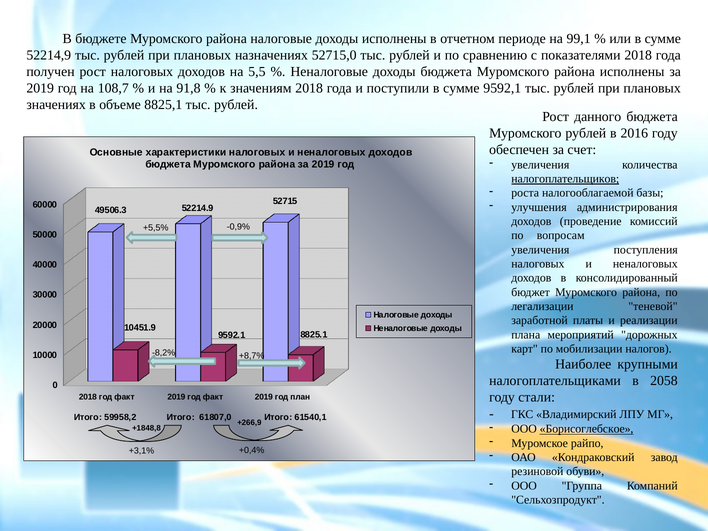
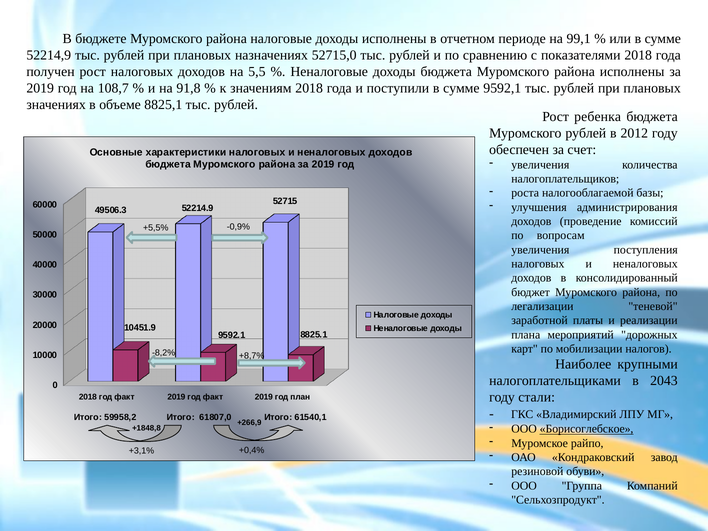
данного: данного -> ребенка
2016: 2016 -> 2012
налогоплательщиков underline: present -> none
2058: 2058 -> 2043
